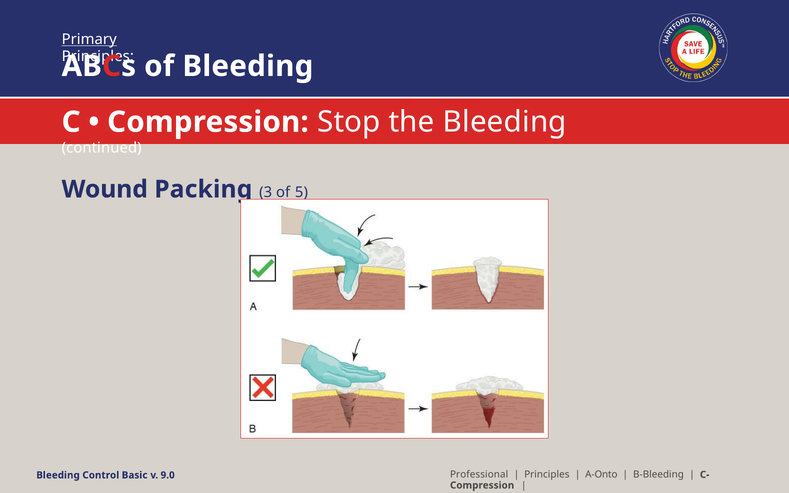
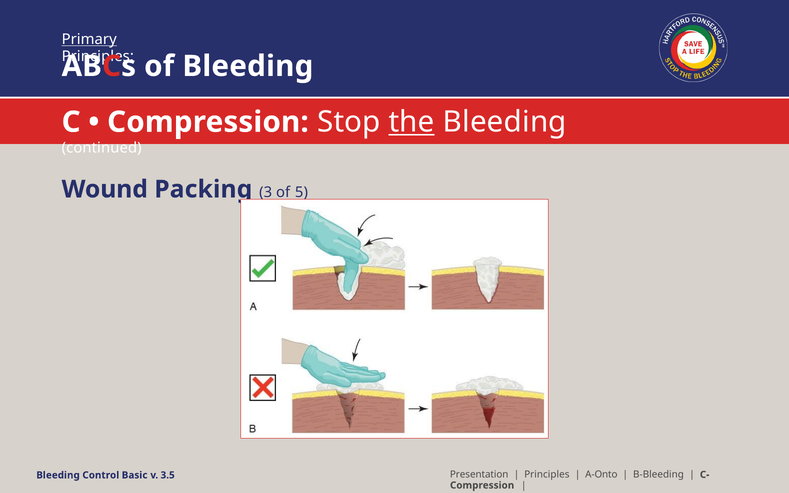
the underline: none -> present
Professional: Professional -> Presentation
9.0: 9.0 -> 3.5
